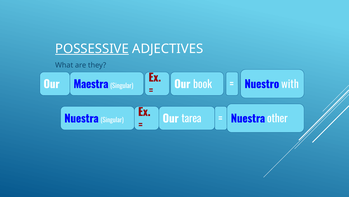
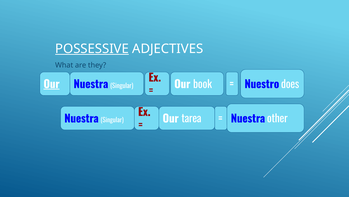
Our at (52, 84) underline: none -> present
Maestra at (91, 84): Maestra -> Nuestra
with: with -> does
